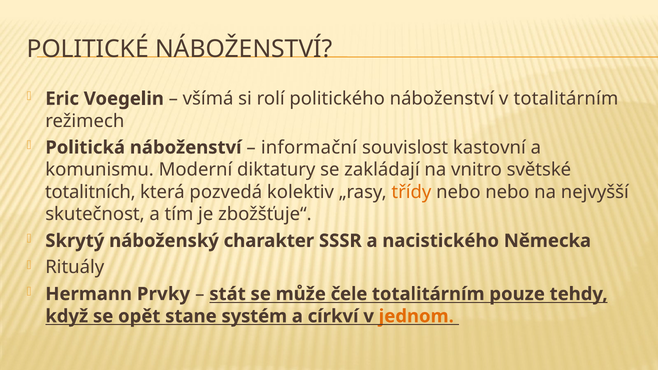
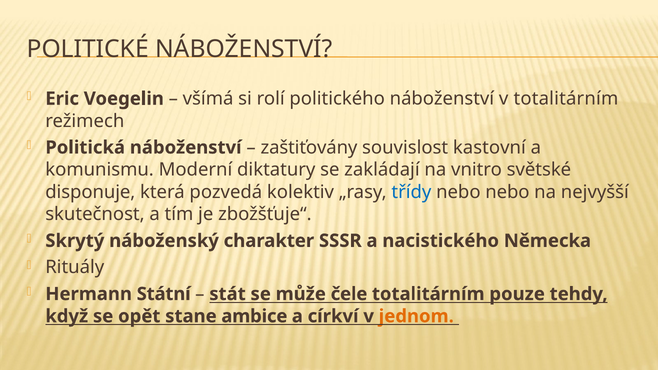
informační: informační -> zaštiťovány
totalitních: totalitních -> disponuje
třídy colour: orange -> blue
Prvky: Prvky -> Státní
systém: systém -> ambice
